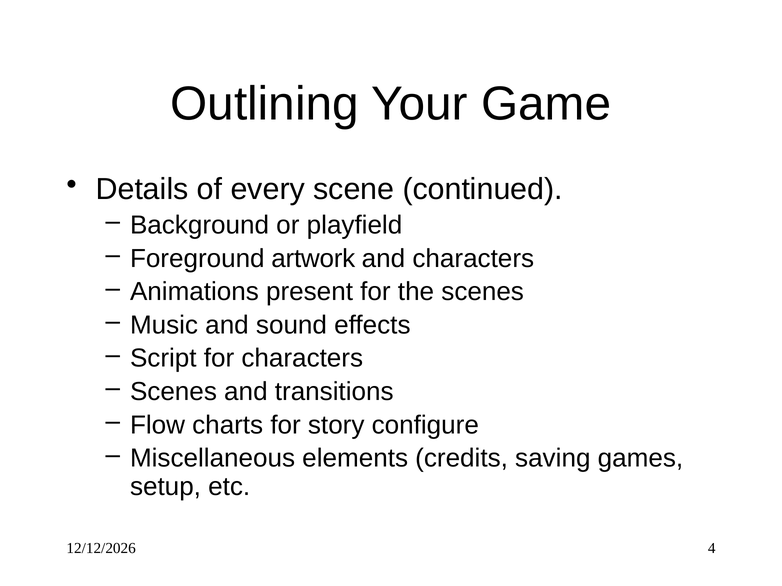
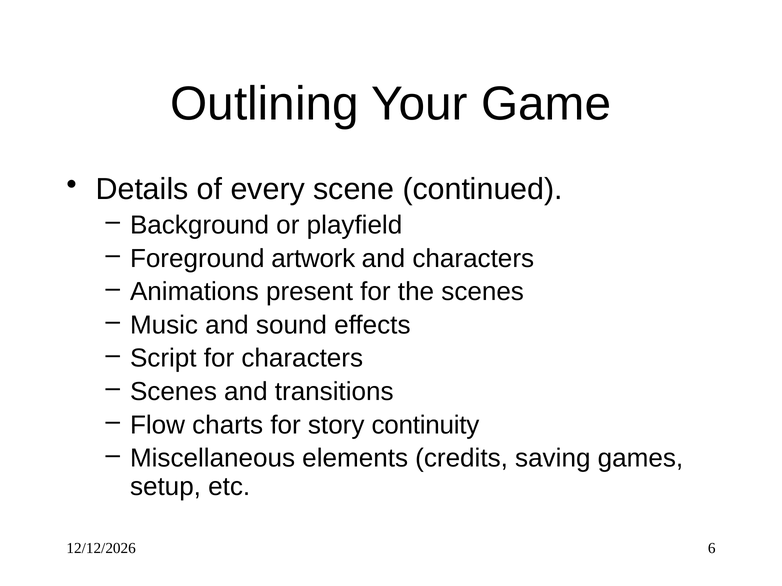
configure: configure -> continuity
4: 4 -> 6
